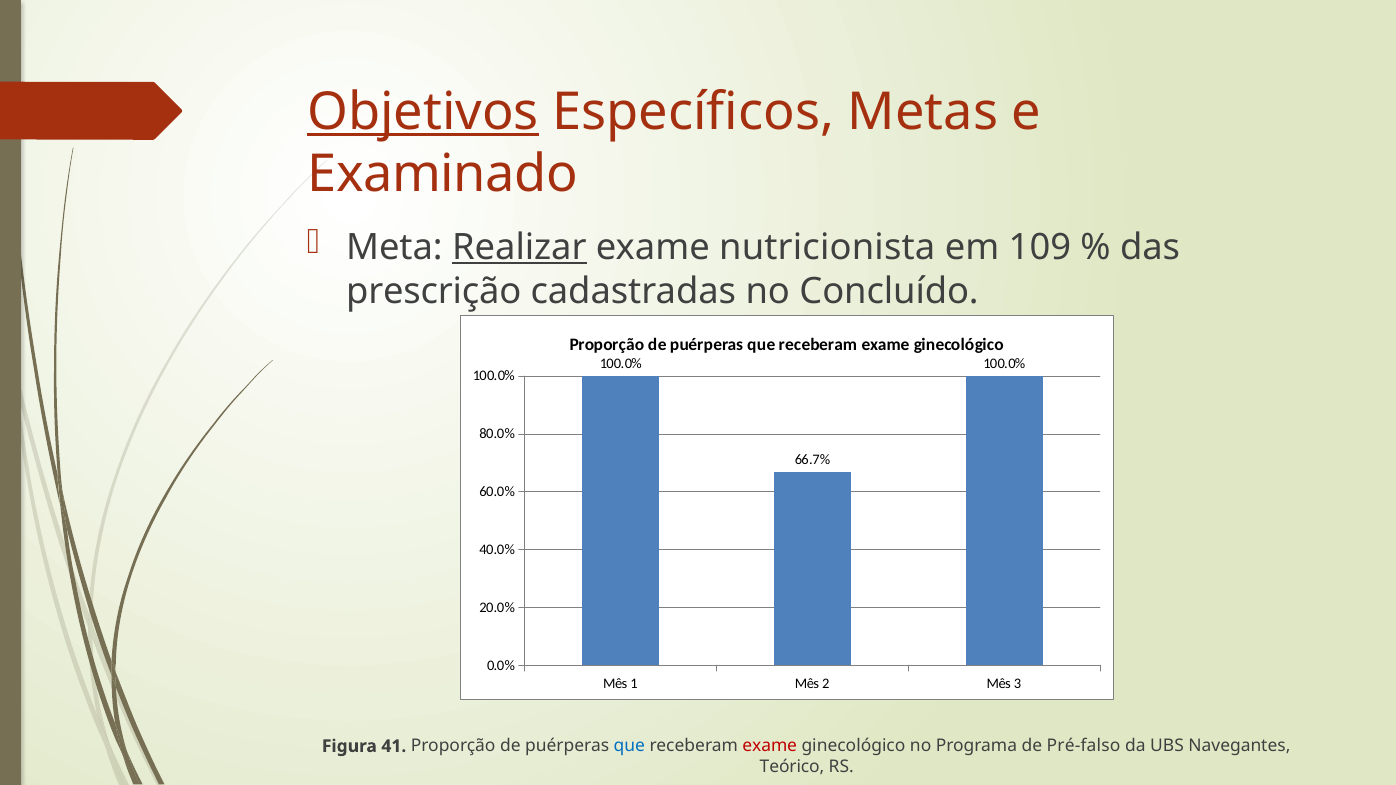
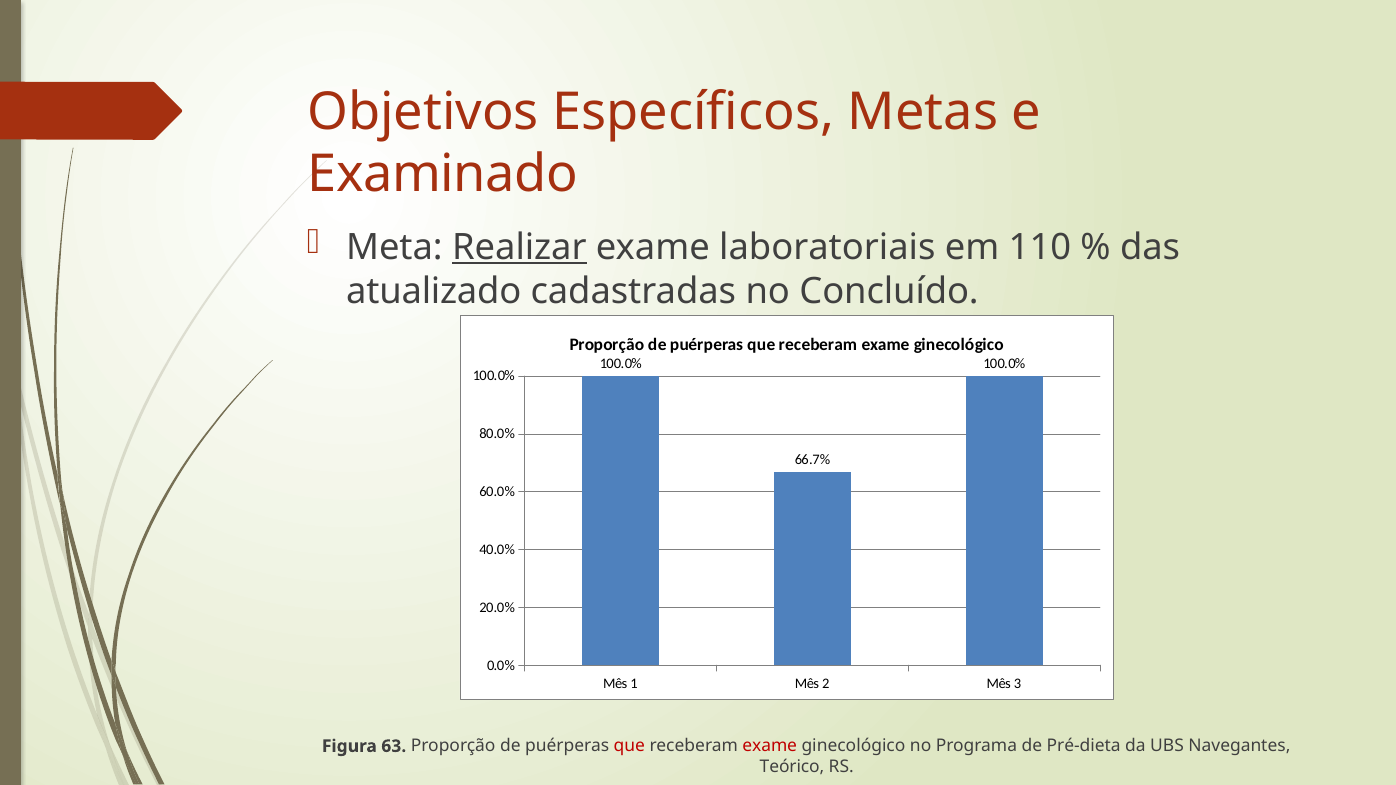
Objetivos underline: present -> none
nutricionista: nutricionista -> laboratoriais
109: 109 -> 110
prescrição: prescrição -> atualizado
41: 41 -> 63
que at (629, 746) colour: blue -> red
Pré-falso: Pré-falso -> Pré-dieta
